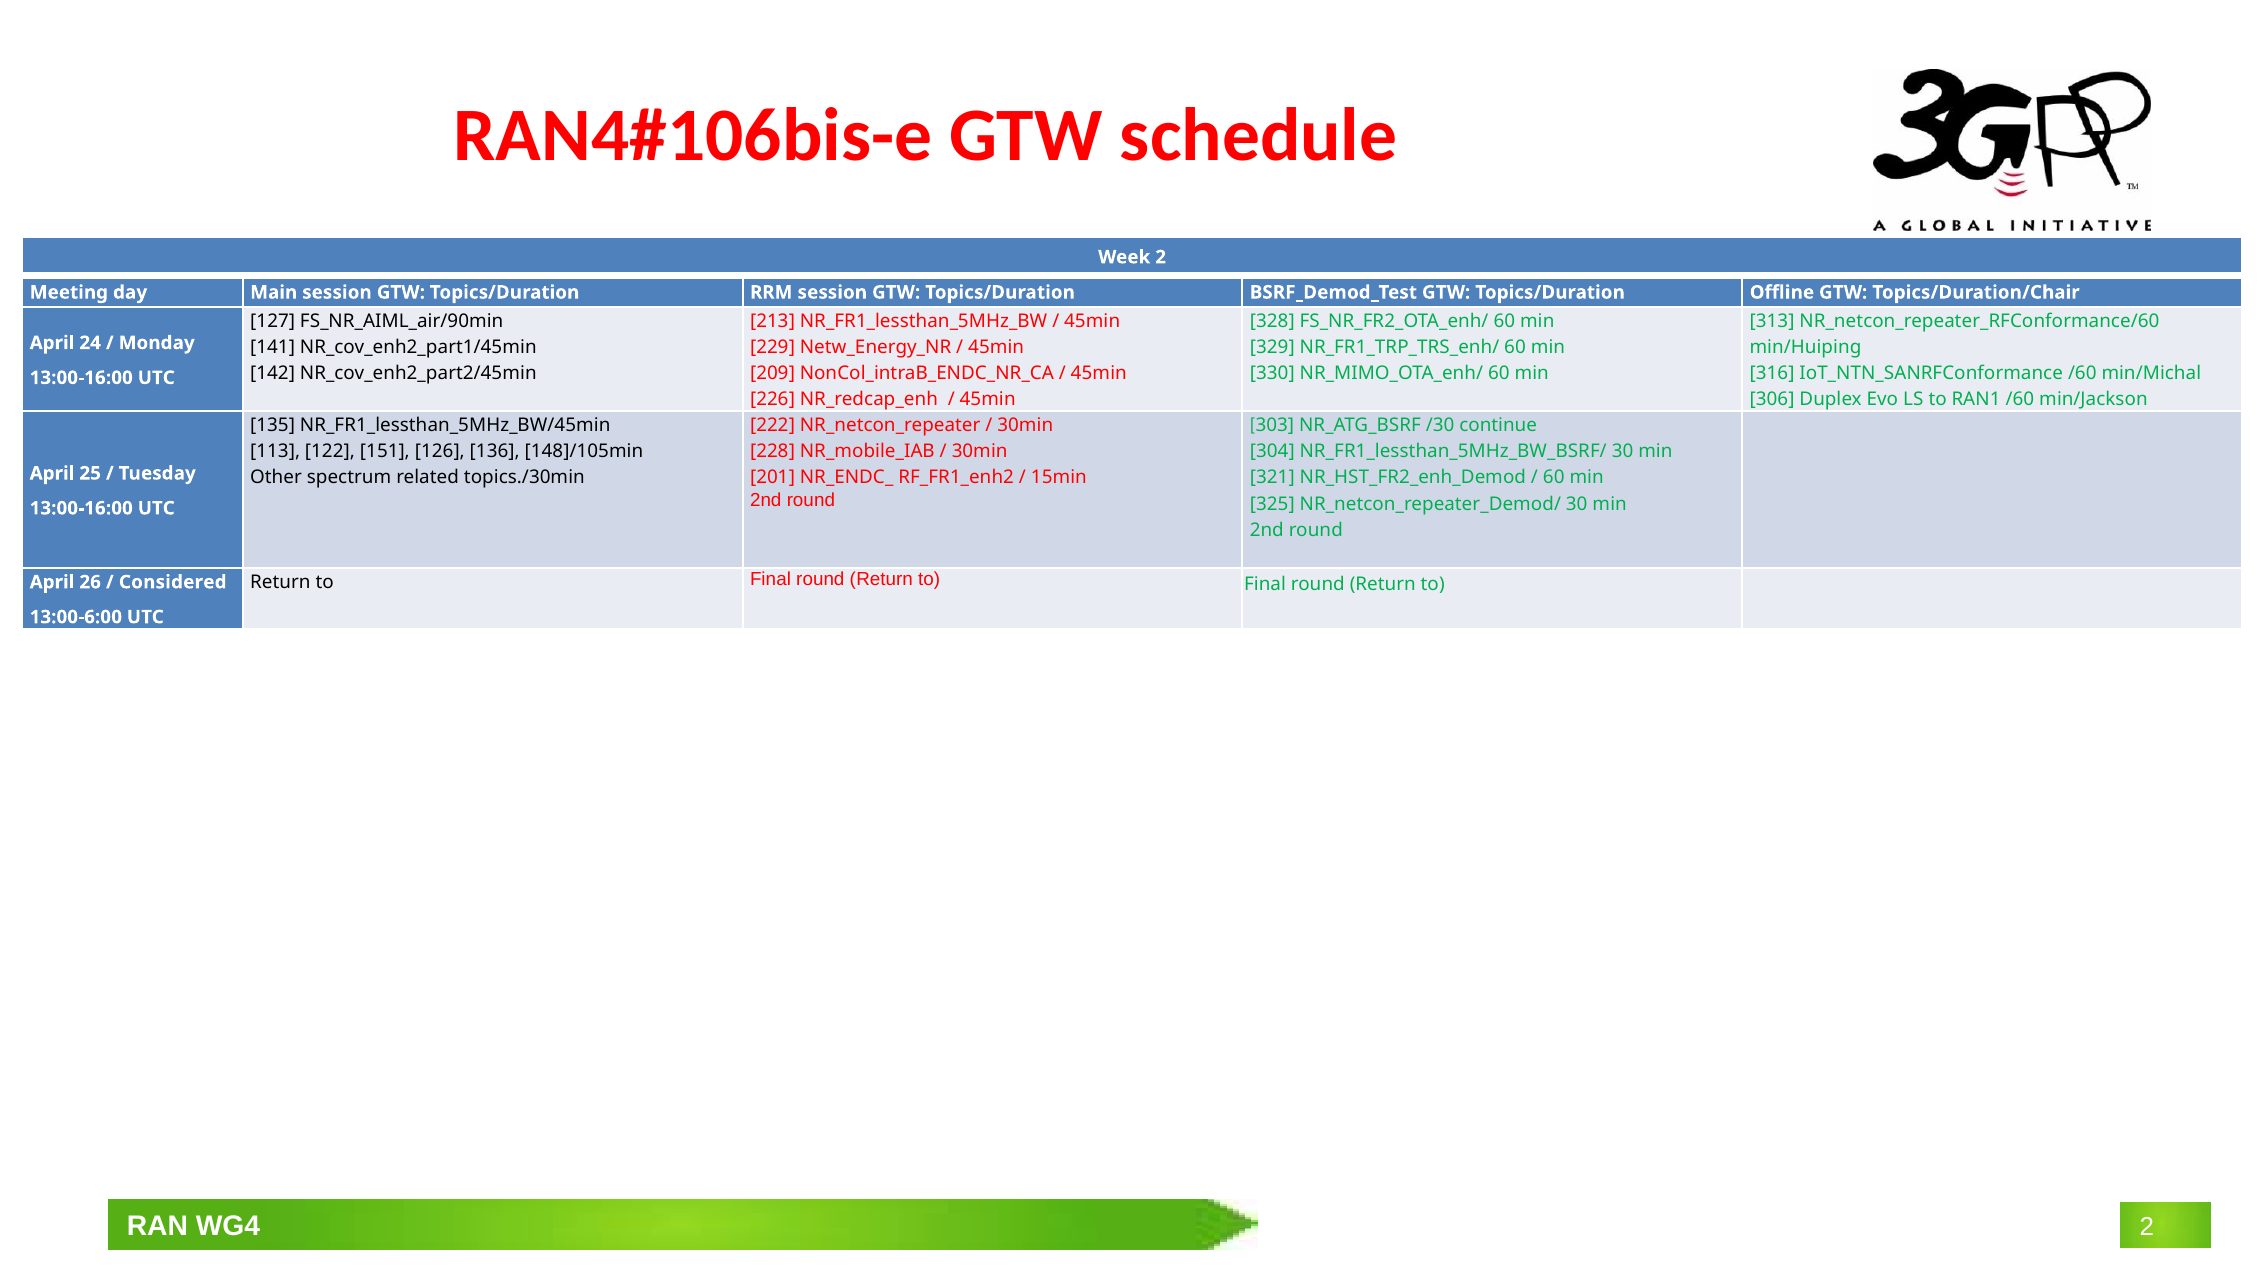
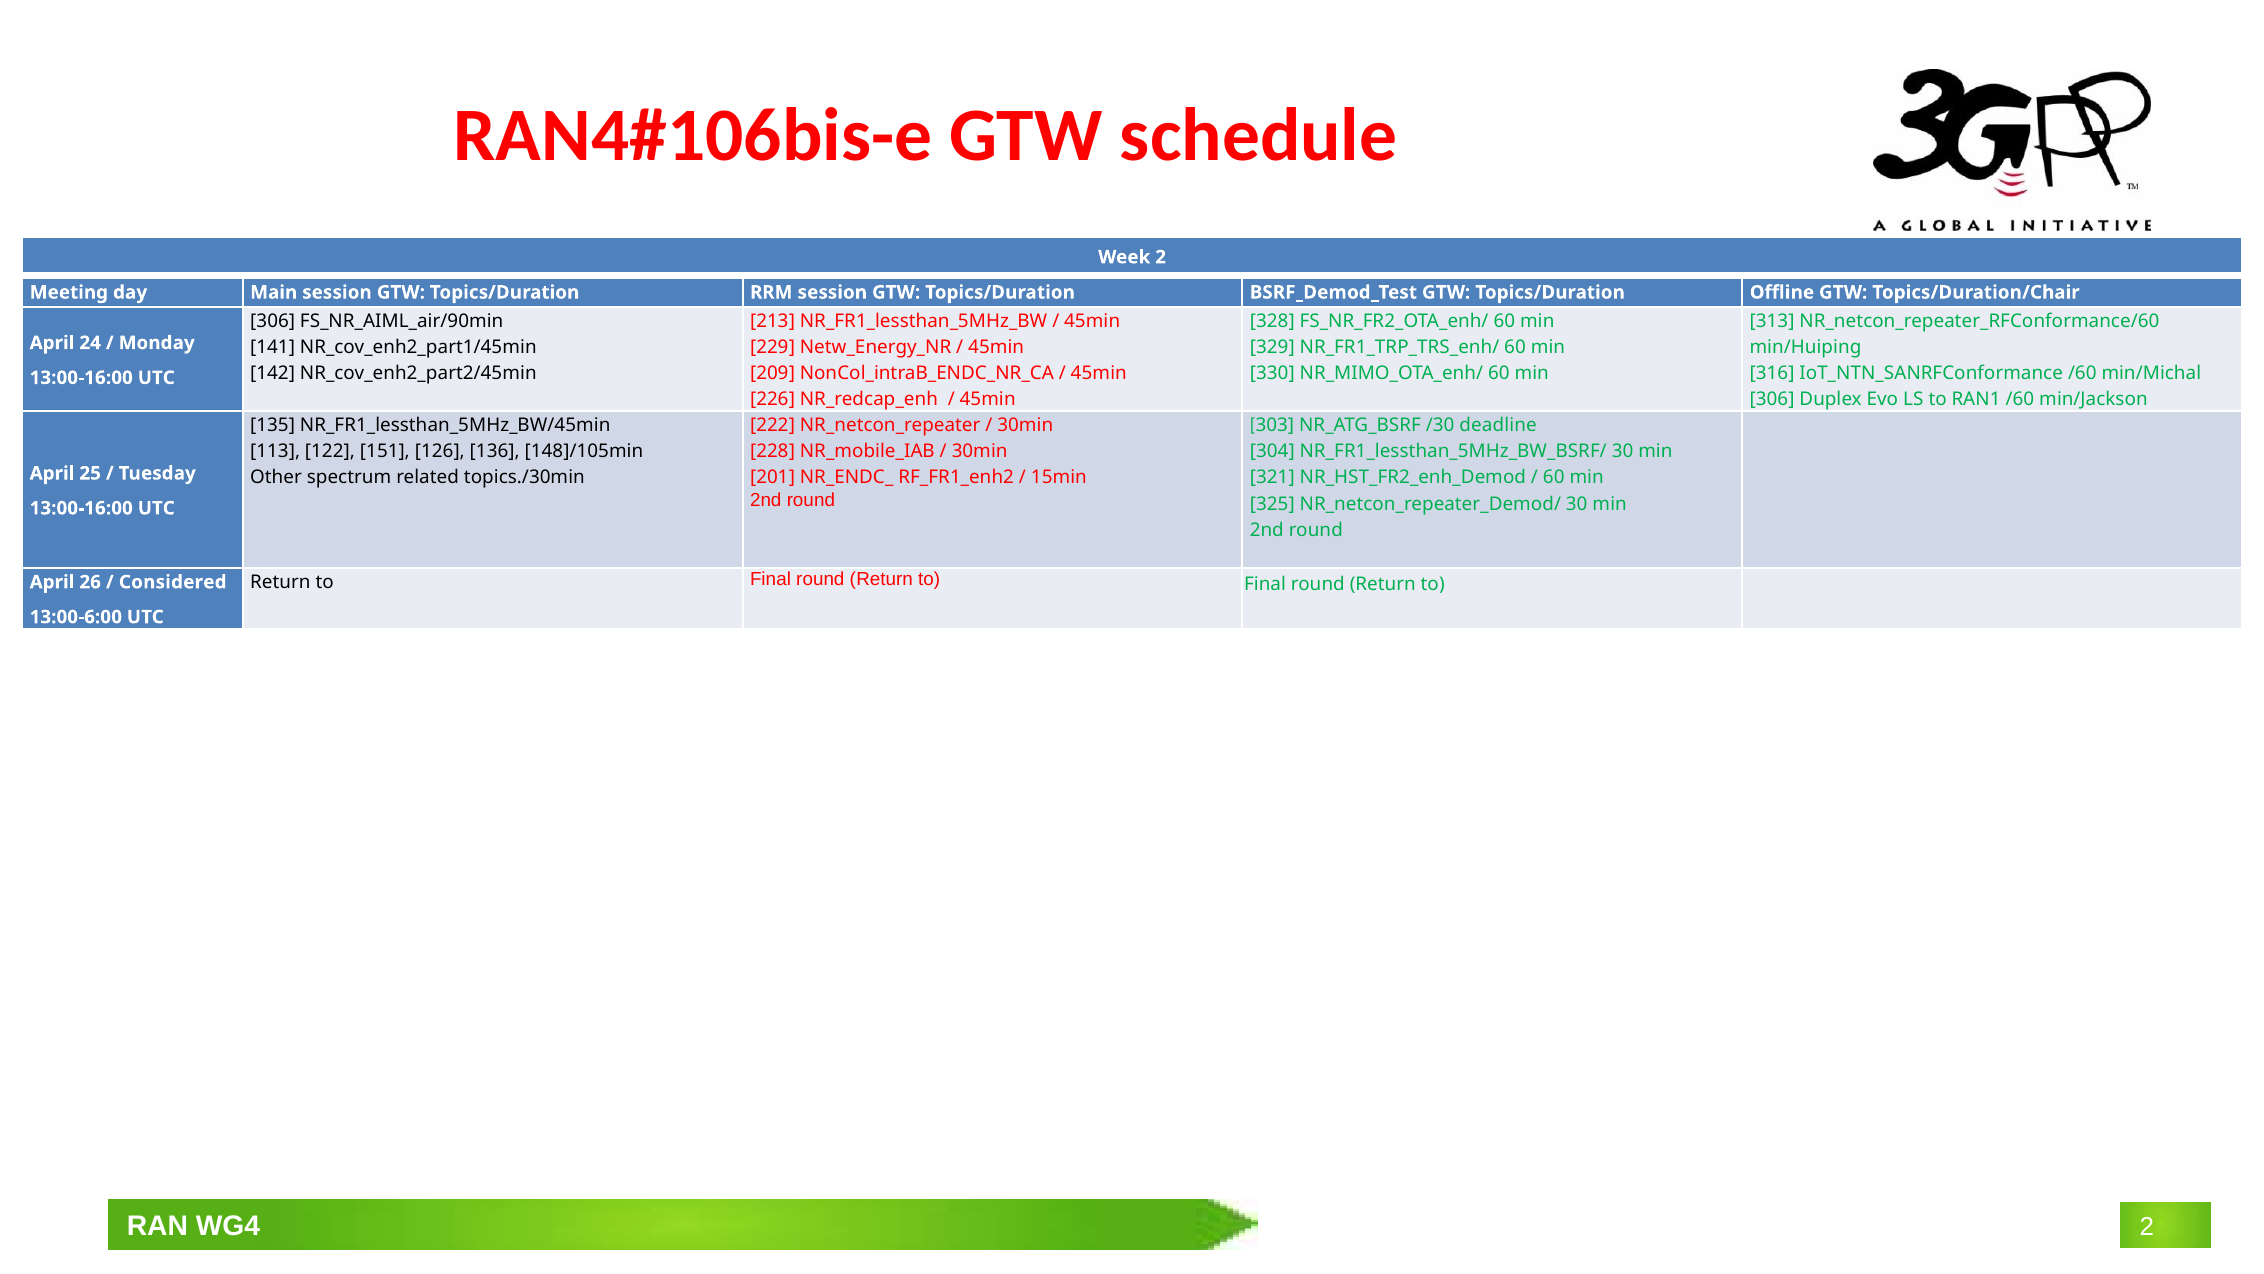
127 at (273, 321): 127 -> 306
continue: continue -> deadline
